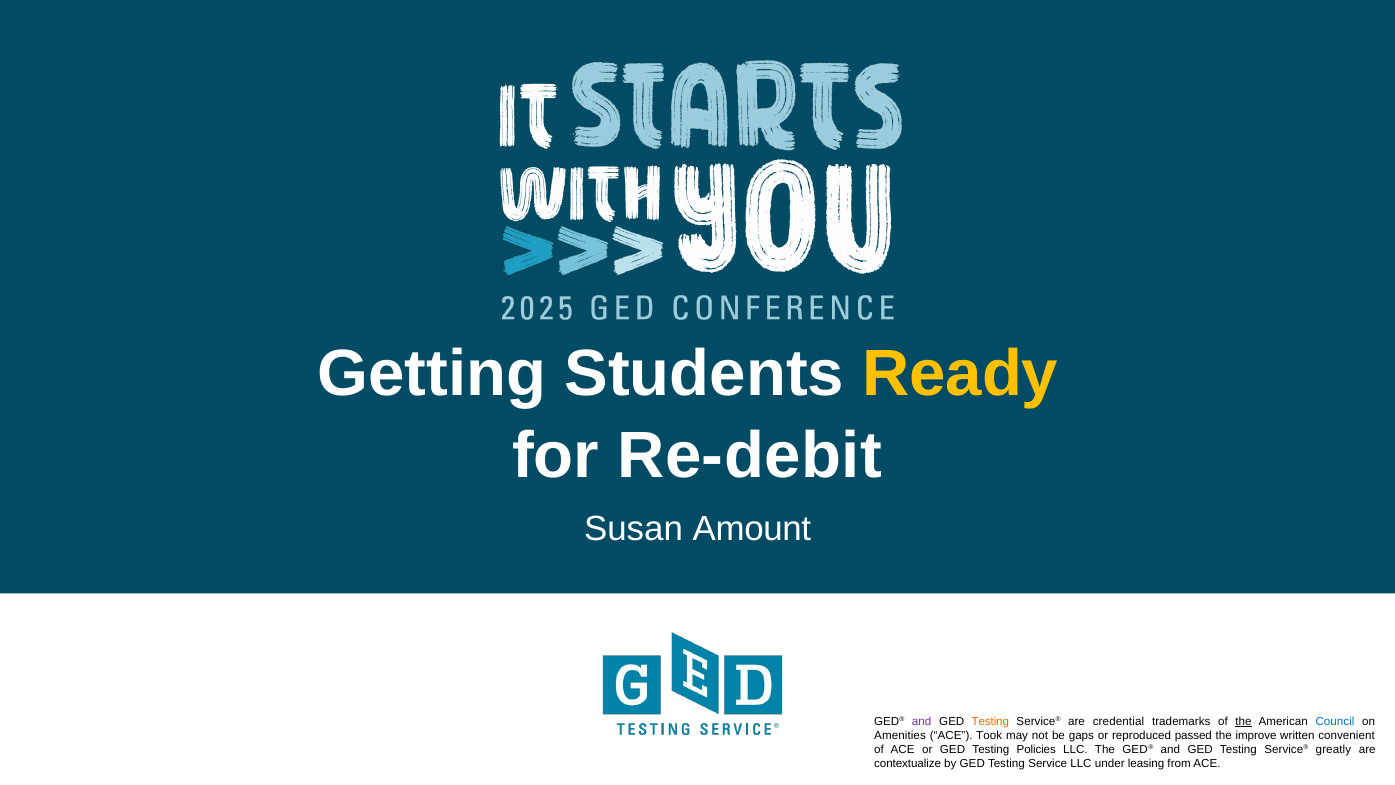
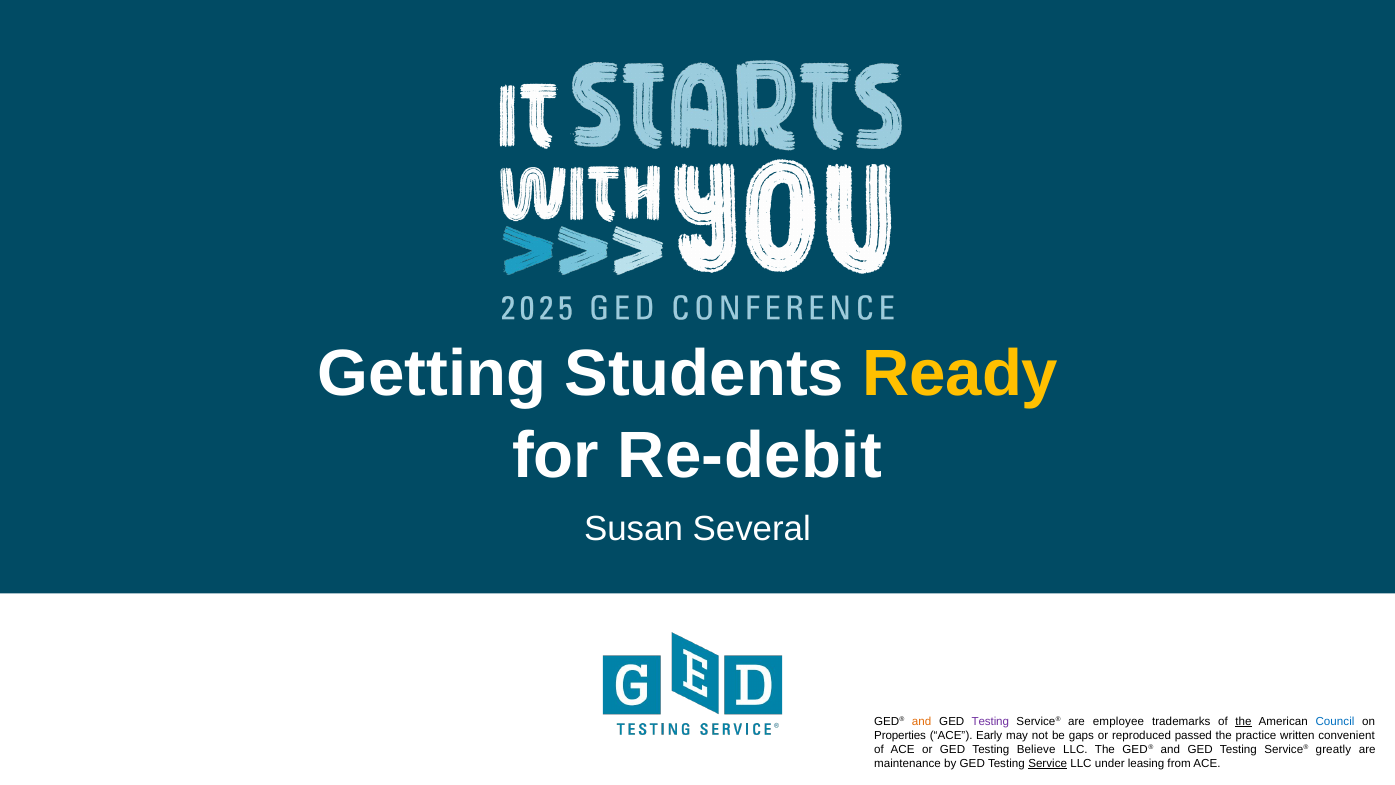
Amount: Amount -> Several
and at (922, 721) colour: purple -> orange
Testing at (990, 721) colour: orange -> purple
credential: credential -> employee
Amenities: Amenities -> Properties
Took: Took -> Early
improve: improve -> practice
Policies: Policies -> Believe
contextualize: contextualize -> maintenance
Service underline: none -> present
